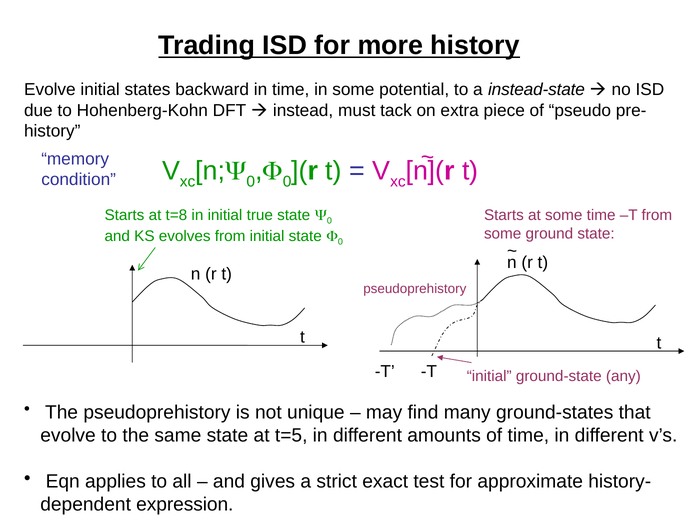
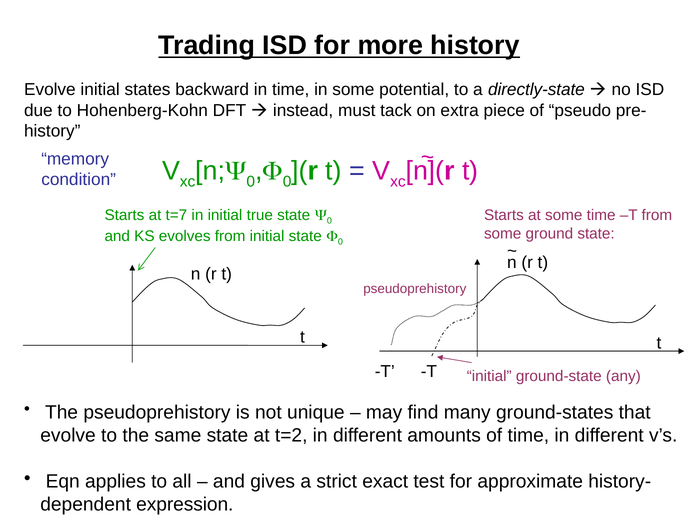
instead-state: instead-state -> directly-state
t=8: t=8 -> t=7
t=5: t=5 -> t=2
